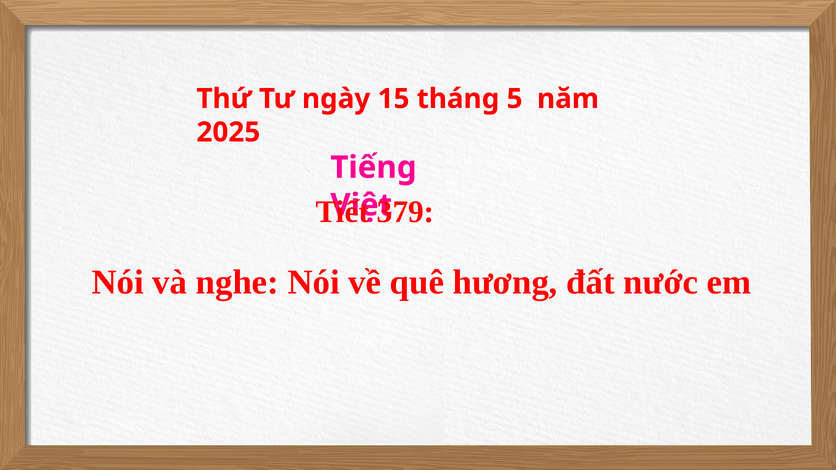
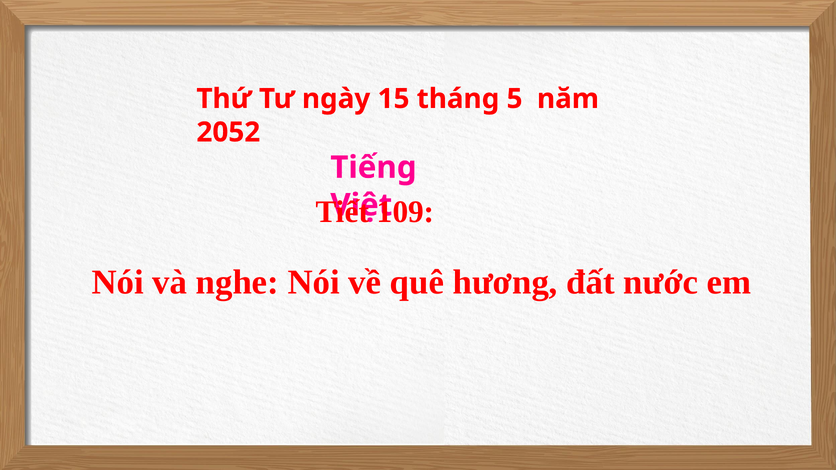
2025: 2025 -> 2052
379: 379 -> 109
